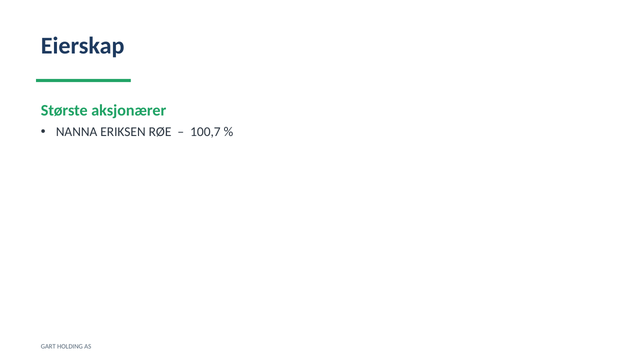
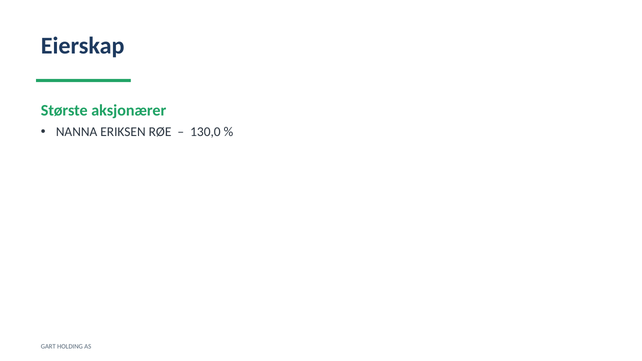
100,7: 100,7 -> 130,0
